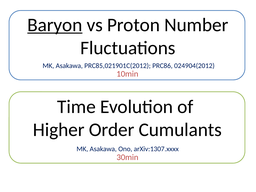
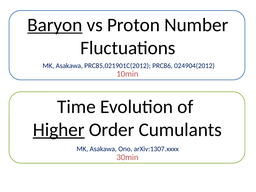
Higher underline: none -> present
